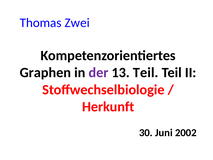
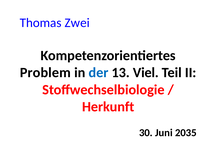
Graphen: Graphen -> Problem
der colour: purple -> blue
13 Teil: Teil -> Viel
2002: 2002 -> 2035
